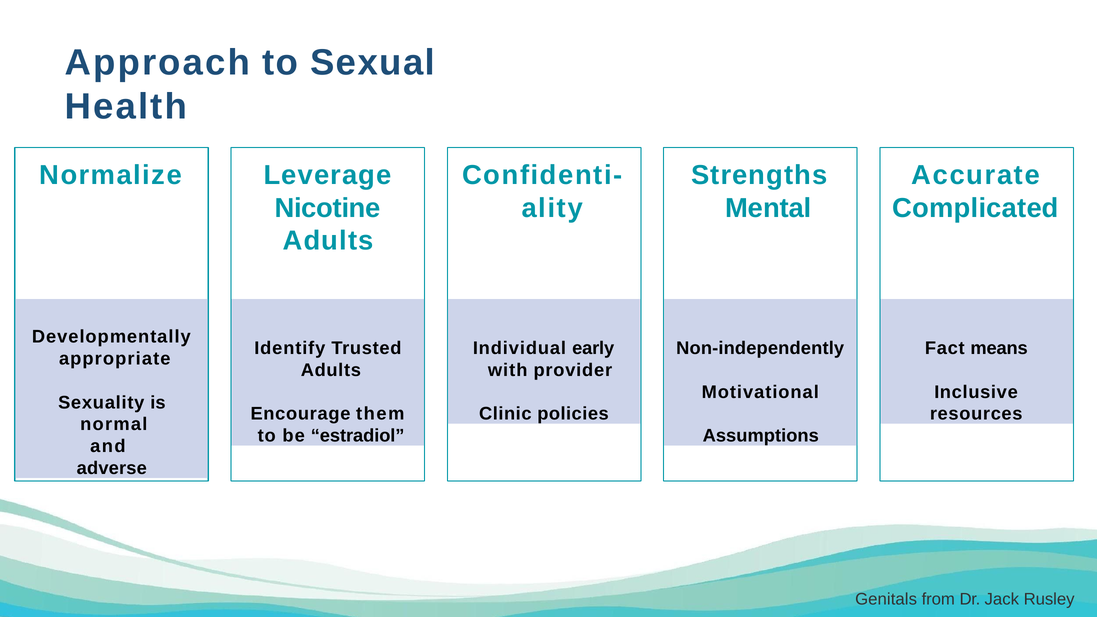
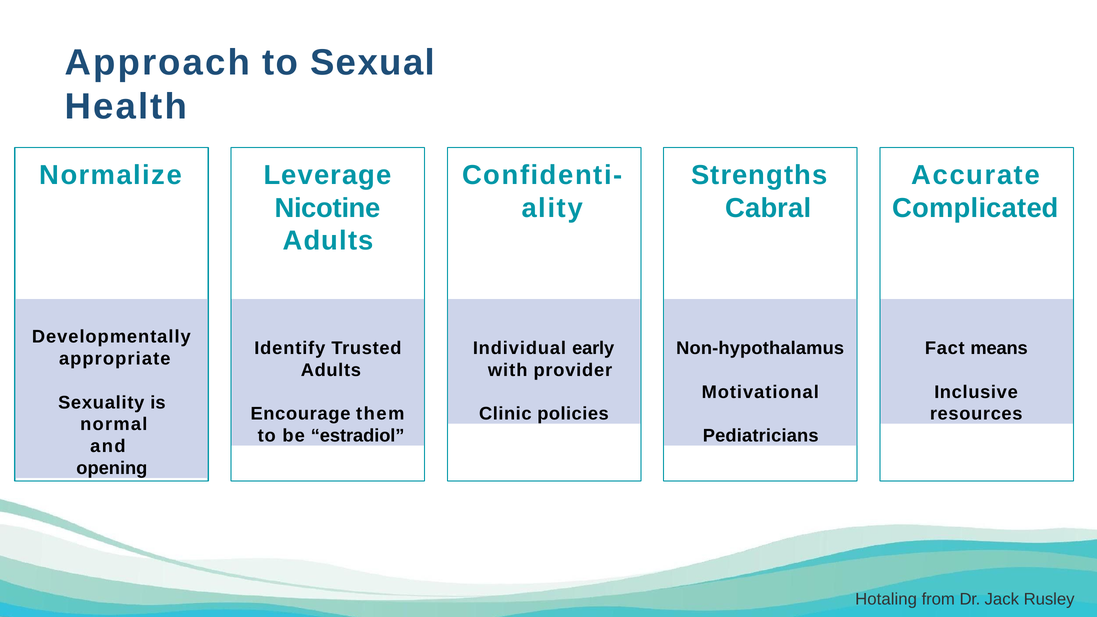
Mental: Mental -> Cabral
Non-independently: Non-independently -> Non-hypothalamus
Assumptions: Assumptions -> Pediatricians
adverse: adverse -> opening
Genitals: Genitals -> Hotaling
